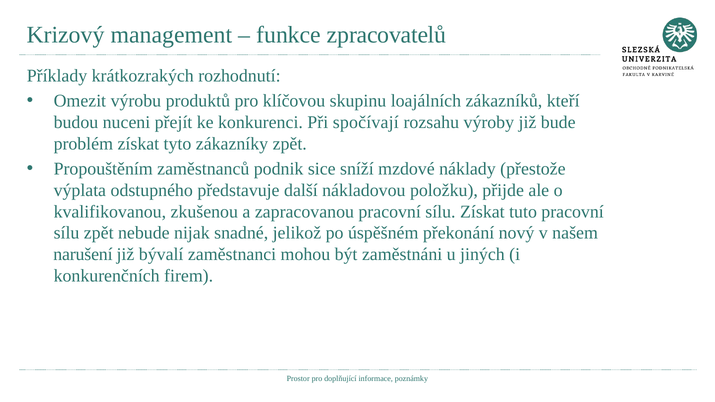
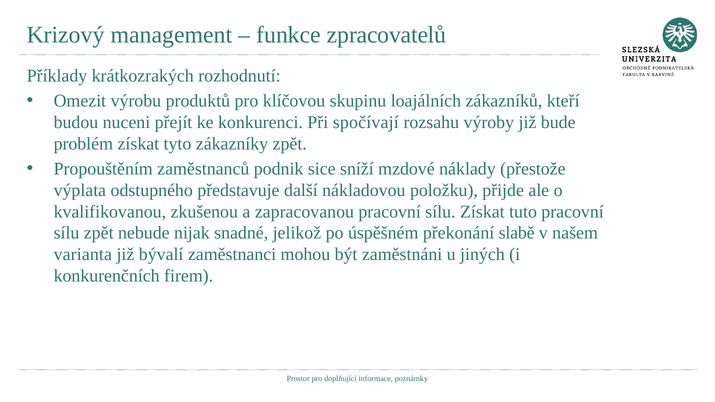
nový: nový -> slabě
narušení: narušení -> varianta
